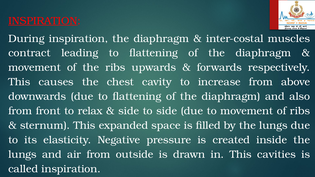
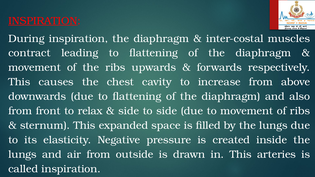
cavities: cavities -> arteries
